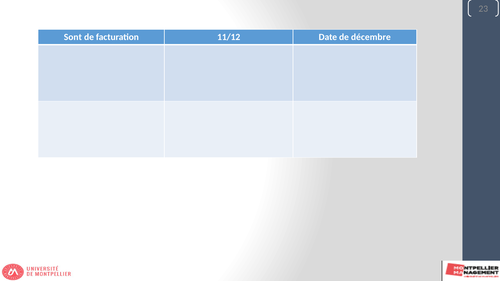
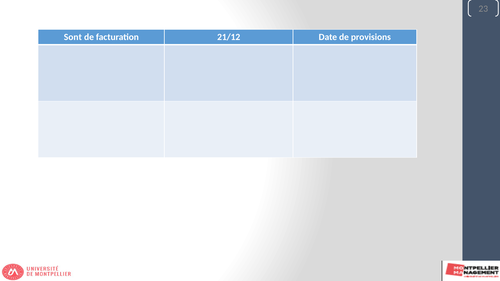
11/12: 11/12 -> 21/12
décembre: décembre -> provisions
